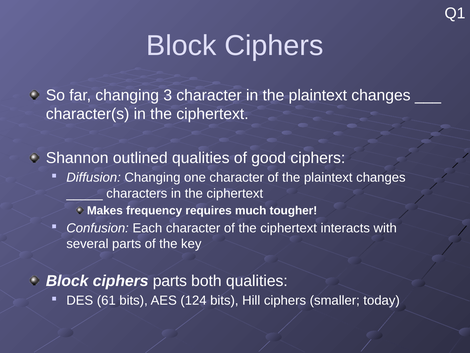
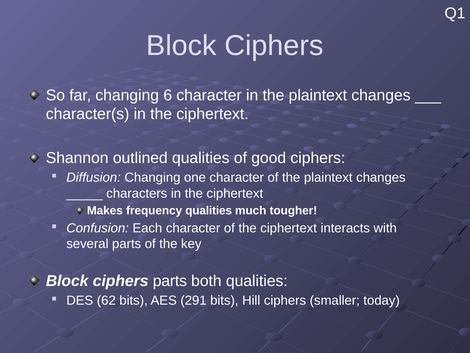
3: 3 -> 6
frequency requires: requires -> qualities
61: 61 -> 62
124: 124 -> 291
